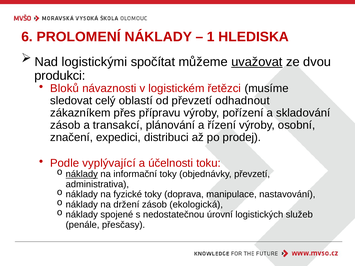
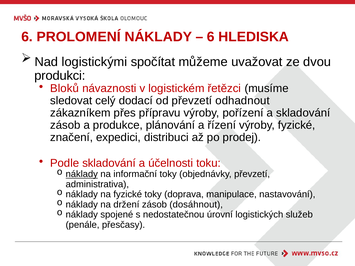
1 at (211, 37): 1 -> 6
uvažovat underline: present -> none
oblastí: oblastí -> dodací
transakcí: transakcí -> produkce
výroby osobní: osobní -> fyzické
Podle vyplývající: vyplývající -> skladování
ekologická: ekologická -> dosáhnout
